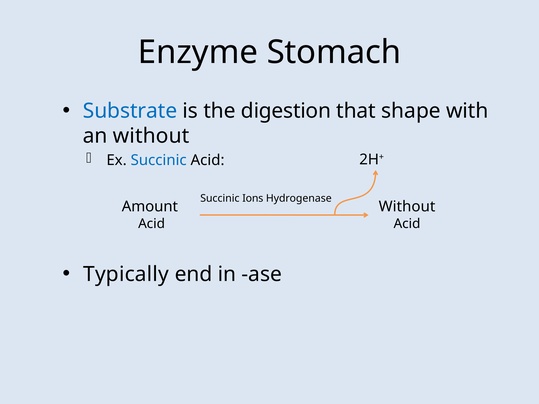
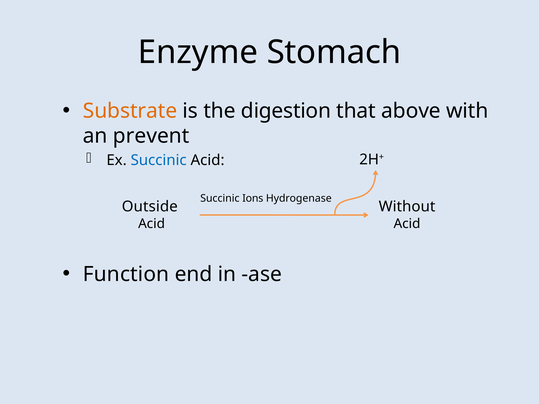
Substrate colour: blue -> orange
shape: shape -> above
an without: without -> prevent
Amount: Amount -> Outside
Typically: Typically -> Function
